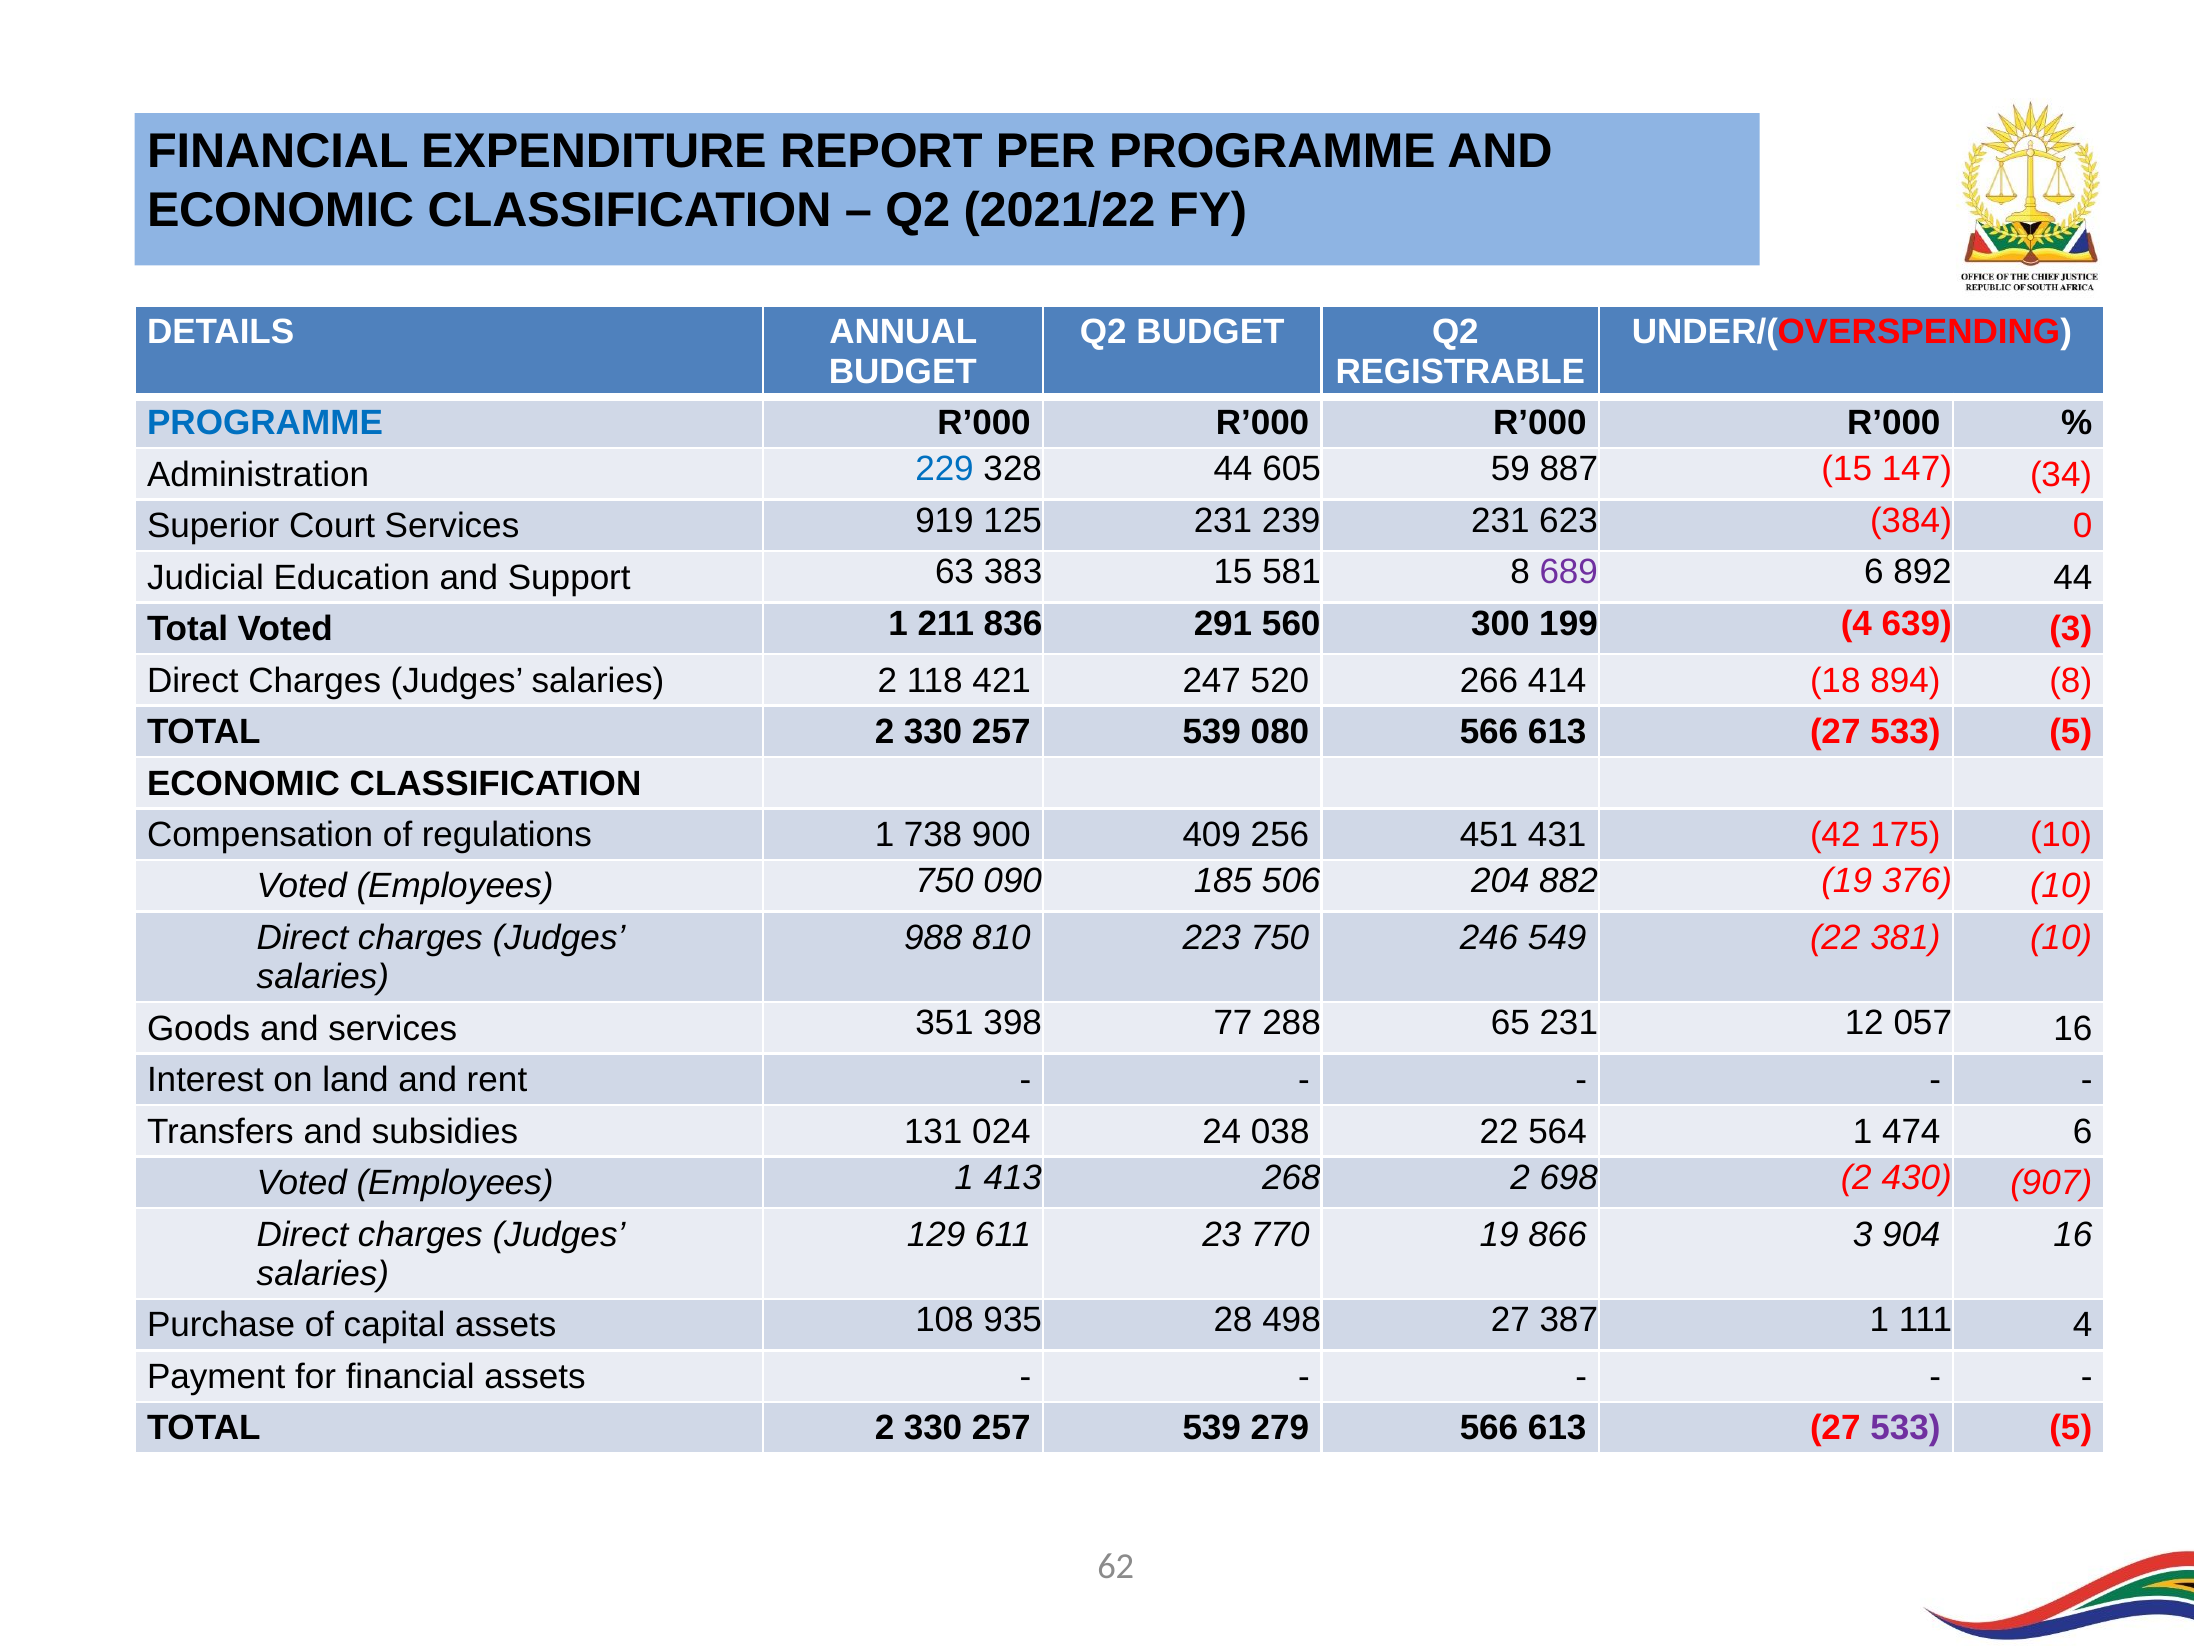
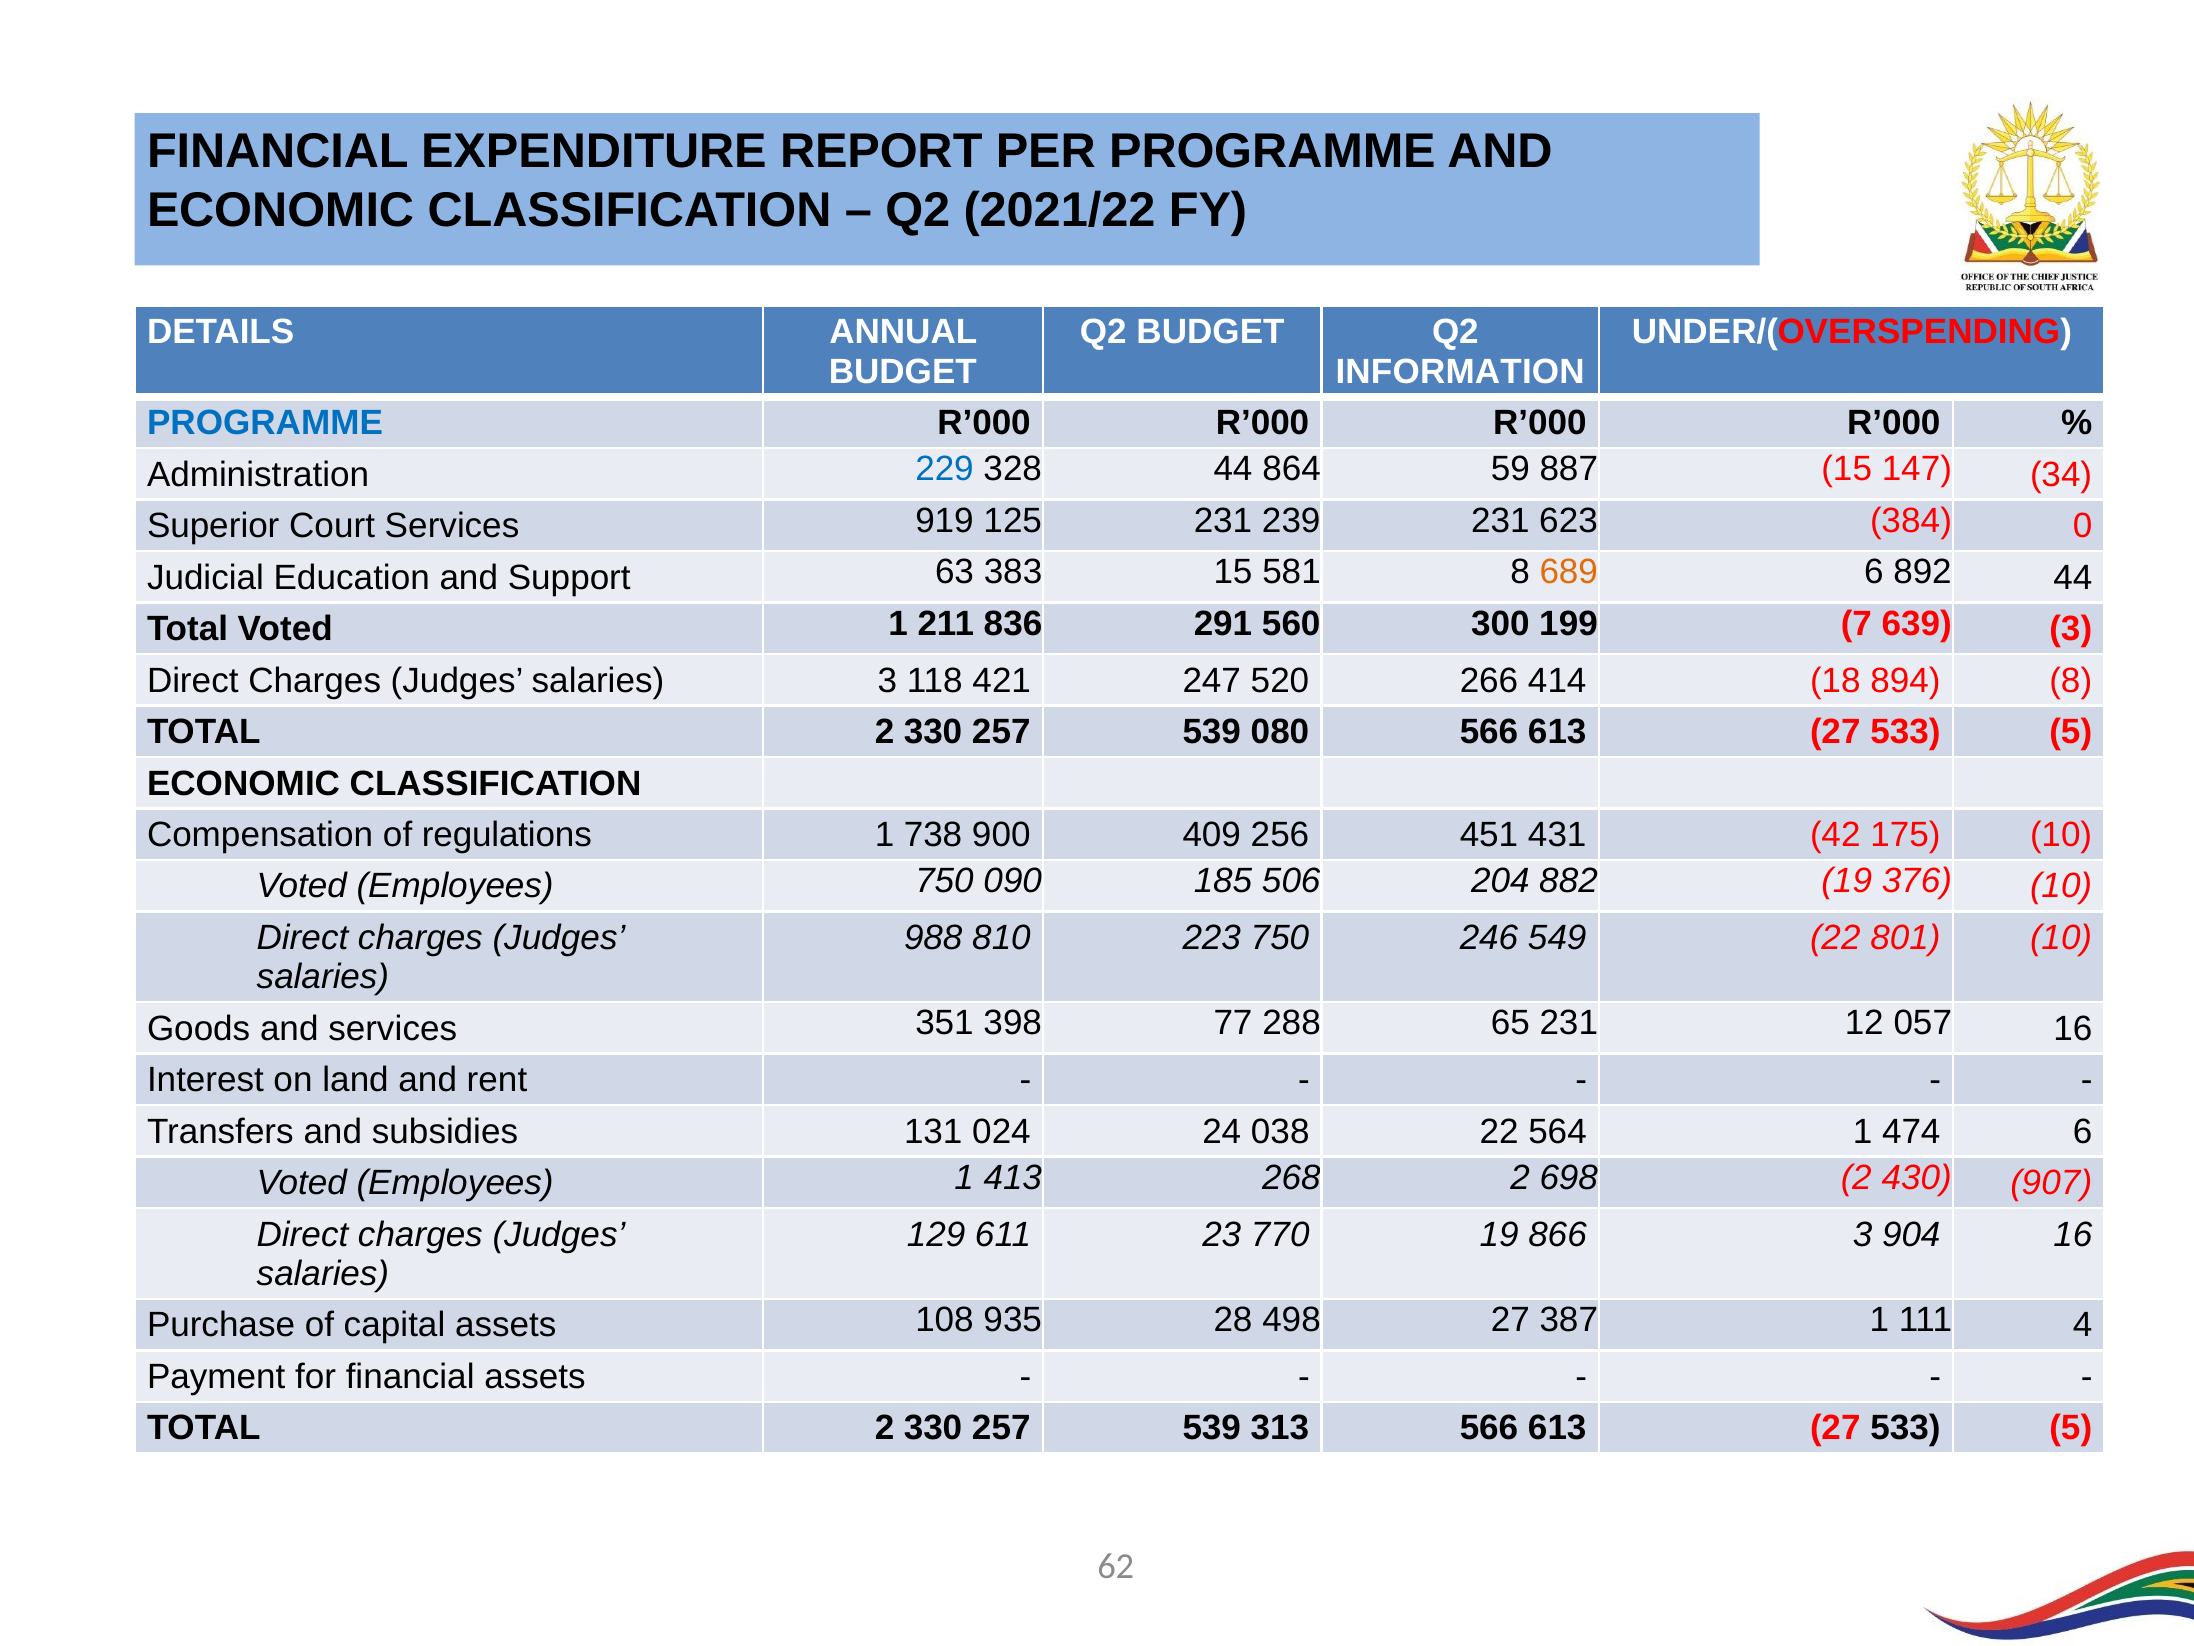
REGISTRABLE: REGISTRABLE -> INFORMATION
605: 605 -> 864
689 colour: purple -> orange
199 4: 4 -> 7
salaries 2: 2 -> 3
381: 381 -> 801
279: 279 -> 313
533 at (1906, 1428) colour: purple -> black
